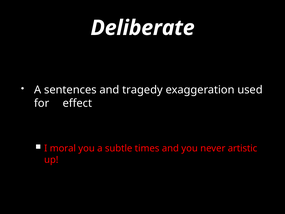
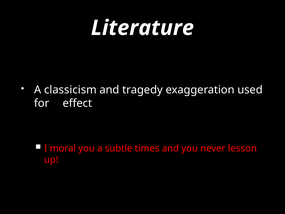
Deliberate: Deliberate -> Literature
sentences: sentences -> classicism
artistic: artistic -> lesson
